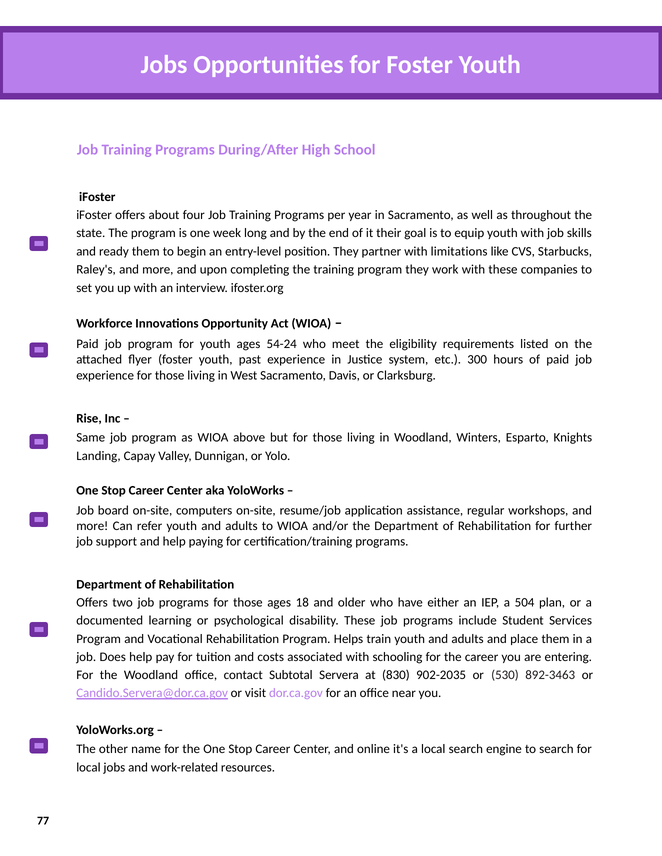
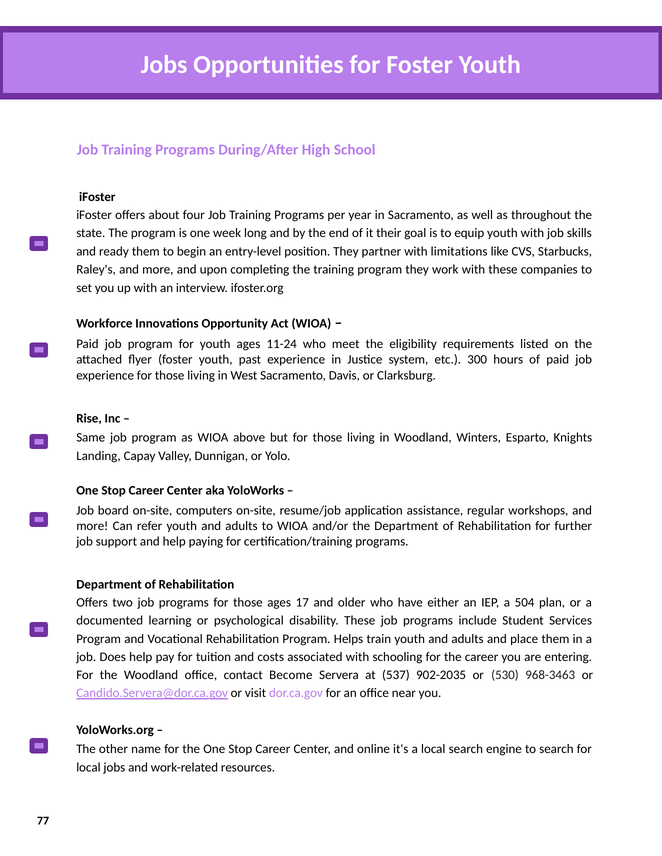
54-24: 54-24 -> 11-24
18: 18 -> 17
Subtotal: Subtotal -> Become
830: 830 -> 537
892-3463: 892-3463 -> 968-3463
